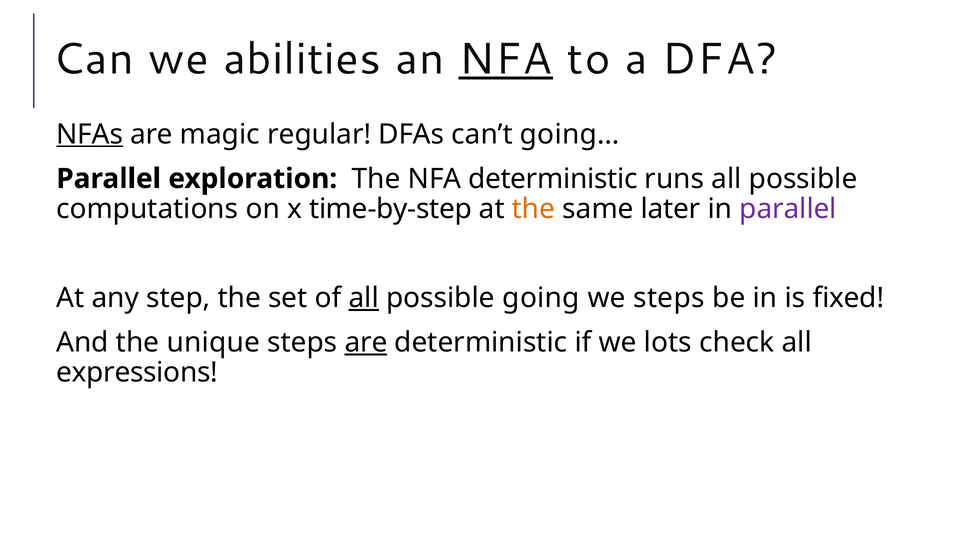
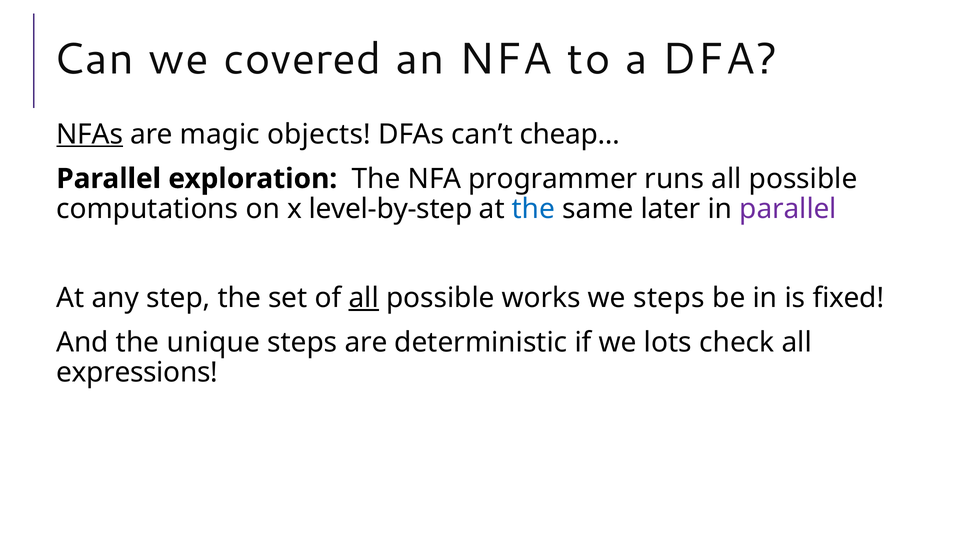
abilities: abilities -> covered
NFA at (505, 59) underline: present -> none
regular: regular -> objects
going…: going… -> cheap…
NFA deterministic: deterministic -> programmer
time-by-step: time-by-step -> level-by-step
the at (534, 209) colour: orange -> blue
going: going -> works
are at (366, 342) underline: present -> none
